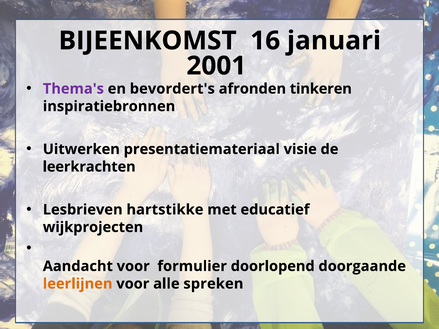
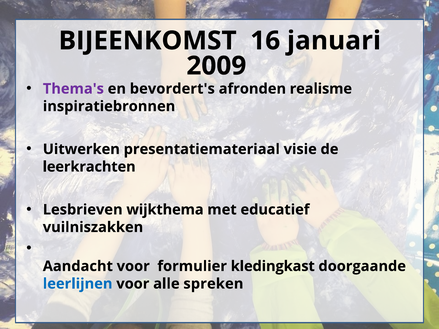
2001: 2001 -> 2009
tinkeren: tinkeren -> realisme
hartstikke: hartstikke -> wijkthema
wijkprojecten: wijkprojecten -> vuilniszakken
doorlopend: doorlopend -> kledingkast
leerlijnen colour: orange -> blue
